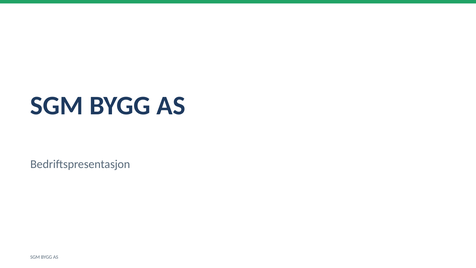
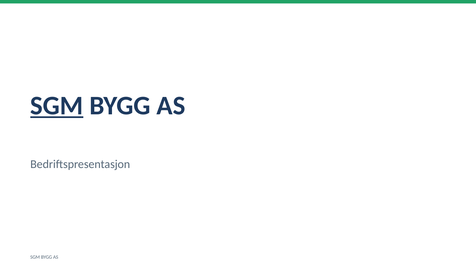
SGM at (57, 106) underline: none -> present
